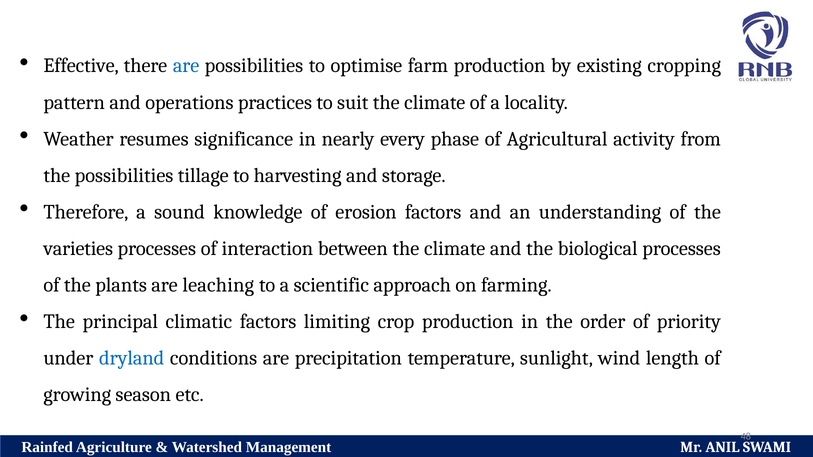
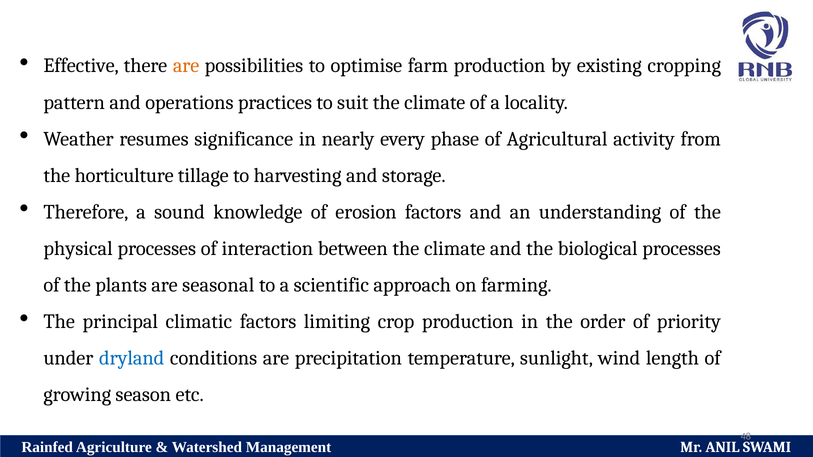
are at (186, 66) colour: blue -> orange
the possibilities: possibilities -> horticulture
varieties: varieties -> physical
leaching: leaching -> seasonal
